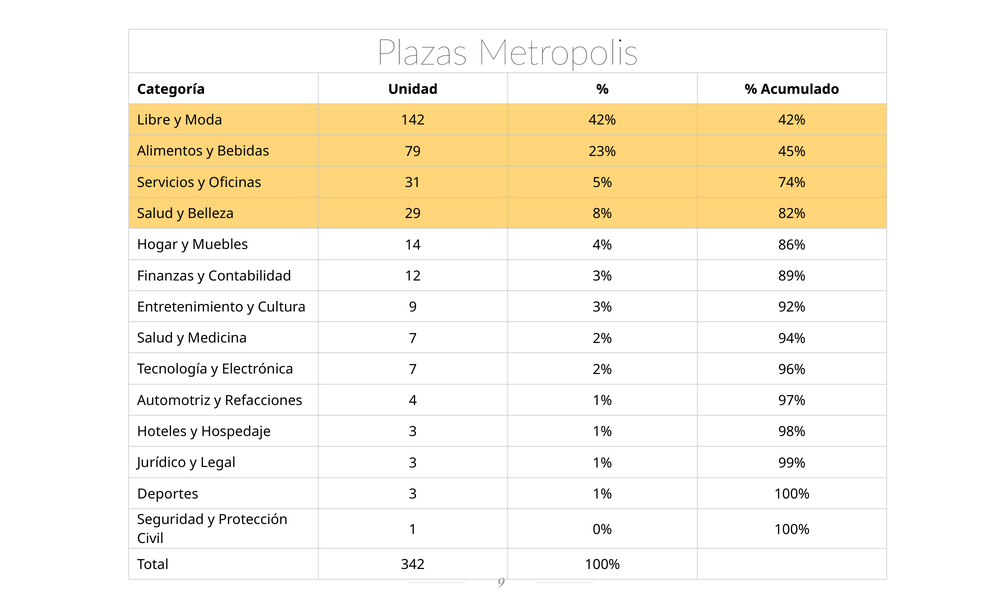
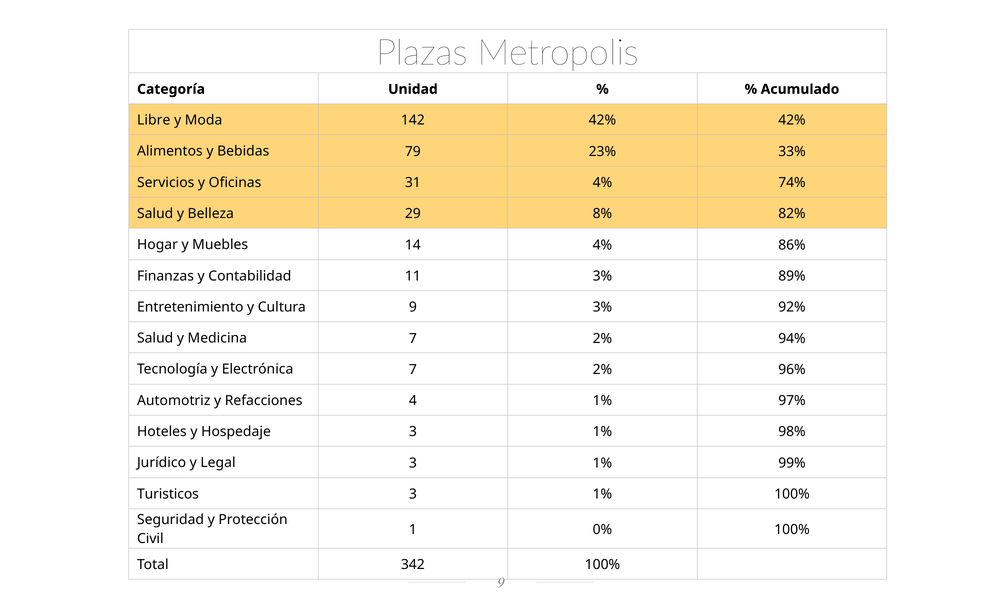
45%: 45% -> 33%
31 5%: 5% -> 4%
12: 12 -> 11
Deportes: Deportes -> Turisticos
